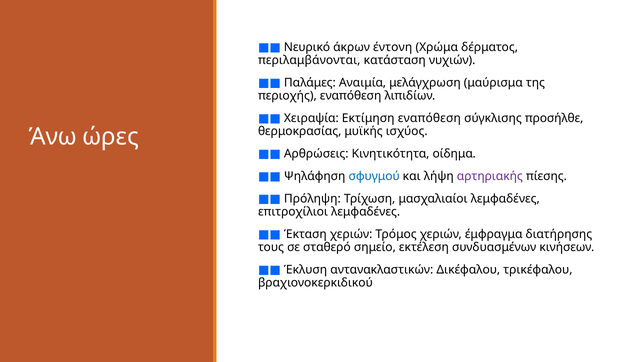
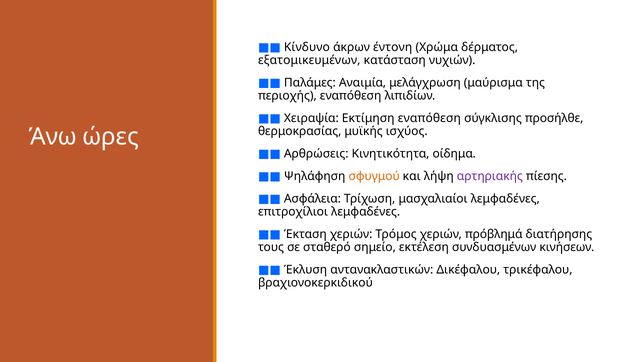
Νευρικό: Νευρικό -> Κίνδυνο
περιλαμβάνονται: περιλαμβάνονται -> εξατομικευμένων
σφυγμού colour: blue -> orange
Πρόληψη: Πρόληψη -> Ασφάλεια
έμφραγμα: έμφραγμα -> πρόβλημά
